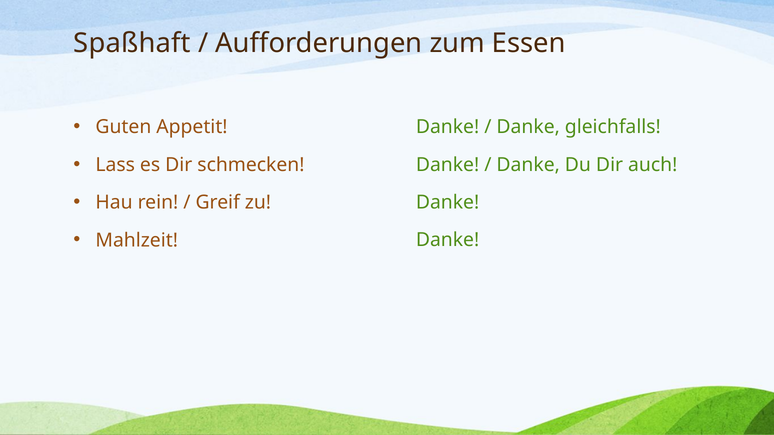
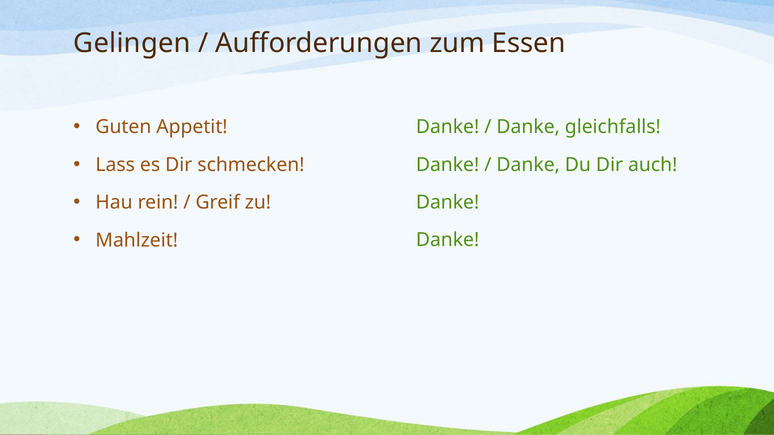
Spaßhaft: Spaßhaft -> Gelingen
